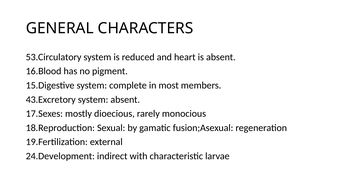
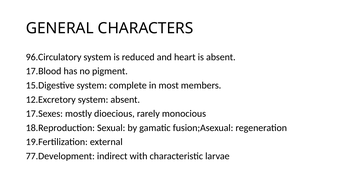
53.Circulatory: 53.Circulatory -> 96.Circulatory
16.Blood: 16.Blood -> 17.Blood
43.Excretory: 43.Excretory -> 12.Excretory
24.Development: 24.Development -> 77.Development
